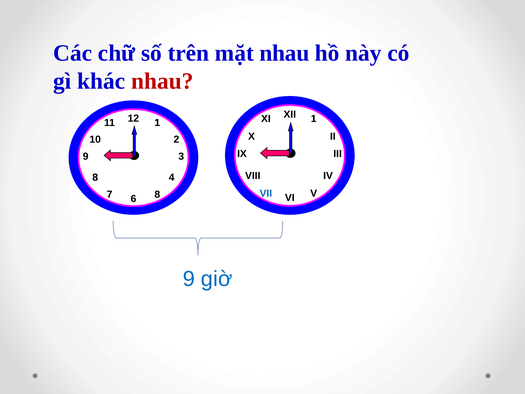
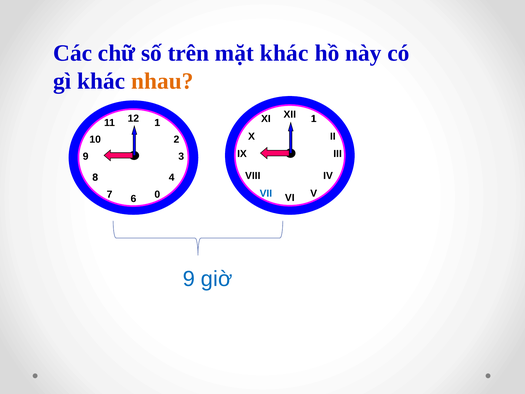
mặt nhau: nhau -> khác
nhau at (162, 81) colour: red -> orange
6 8: 8 -> 0
